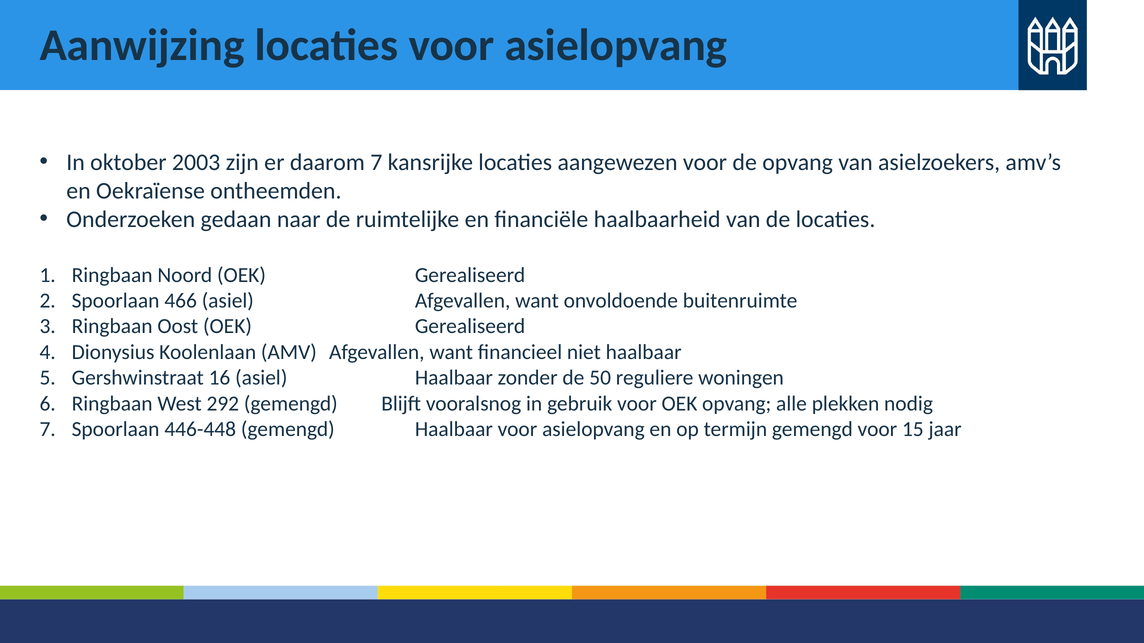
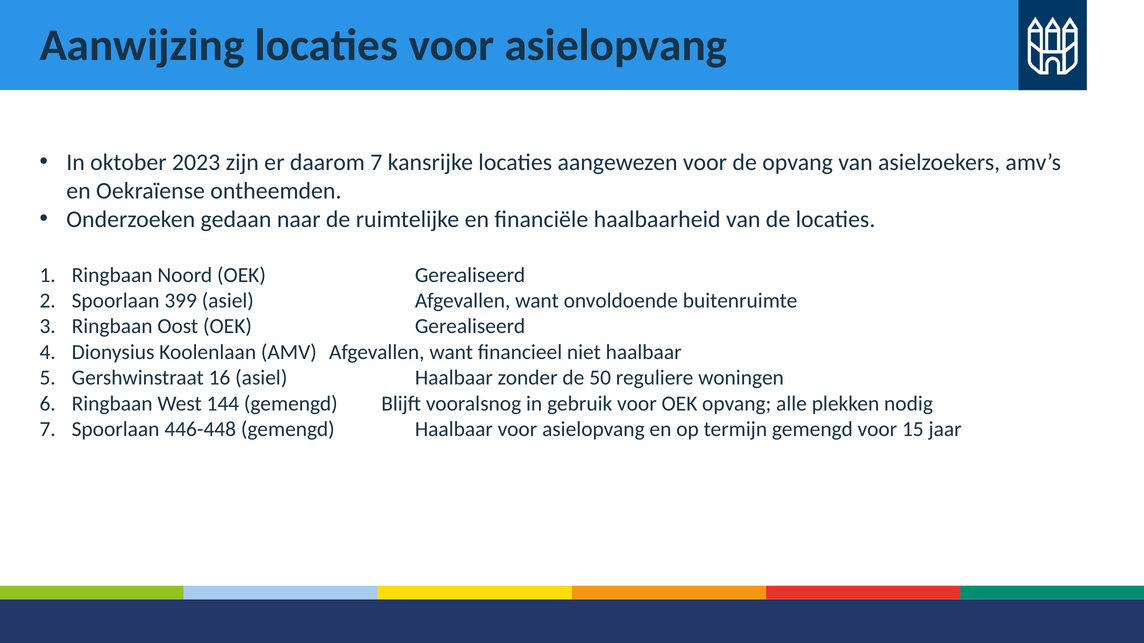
2003: 2003 -> 2023
466: 466 -> 399
292: 292 -> 144
